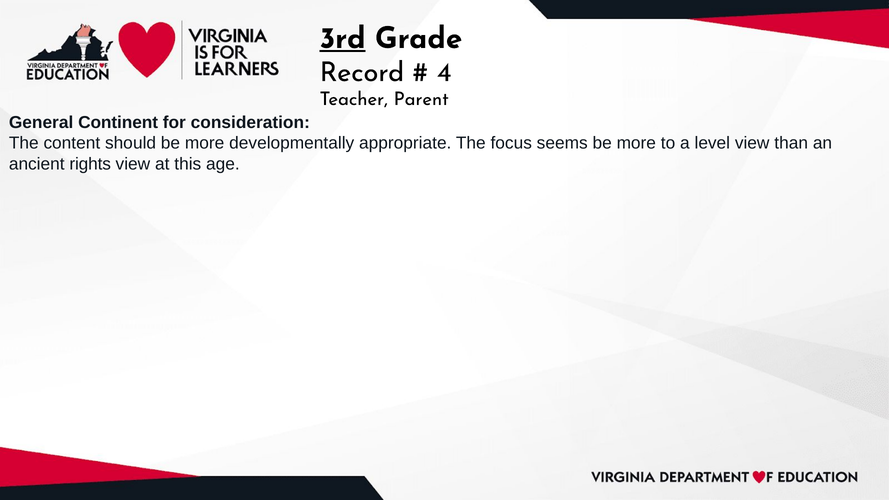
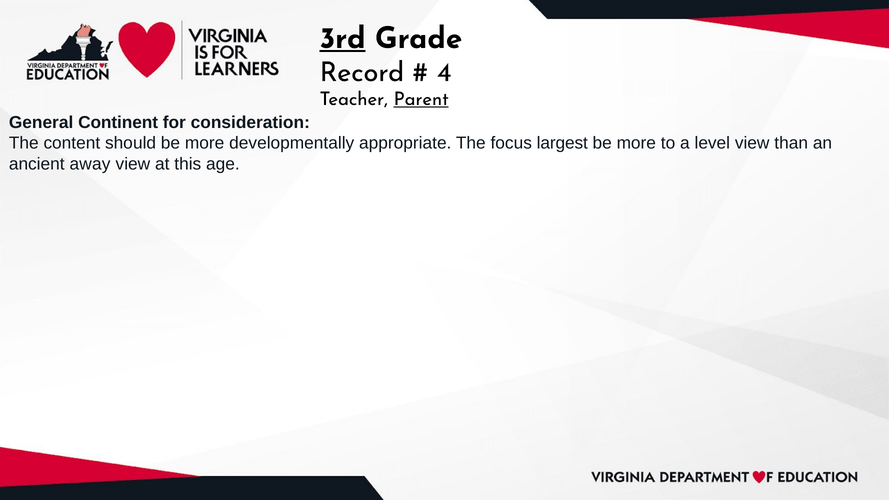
Parent underline: none -> present
seems: seems -> largest
rights: rights -> away
